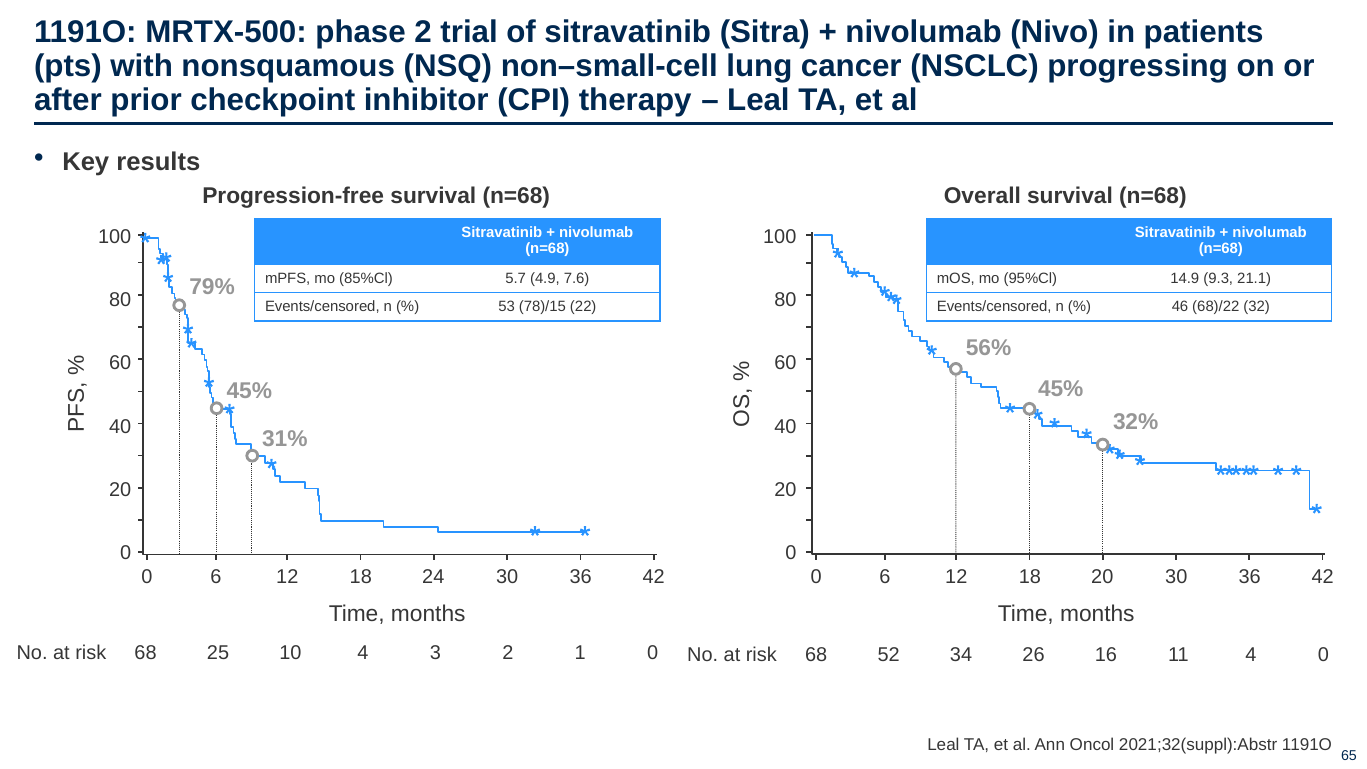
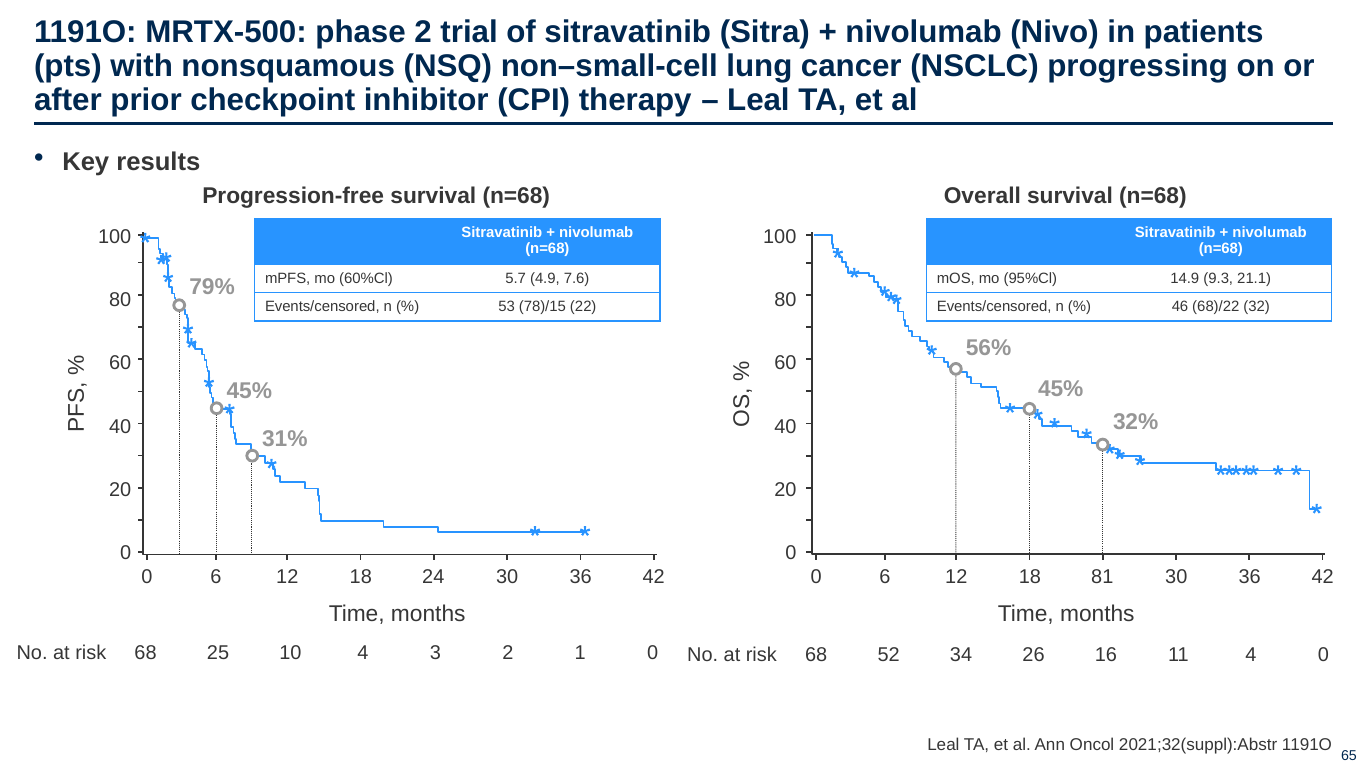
85%Cl: 85%Cl -> 60%Cl
18 20: 20 -> 81
